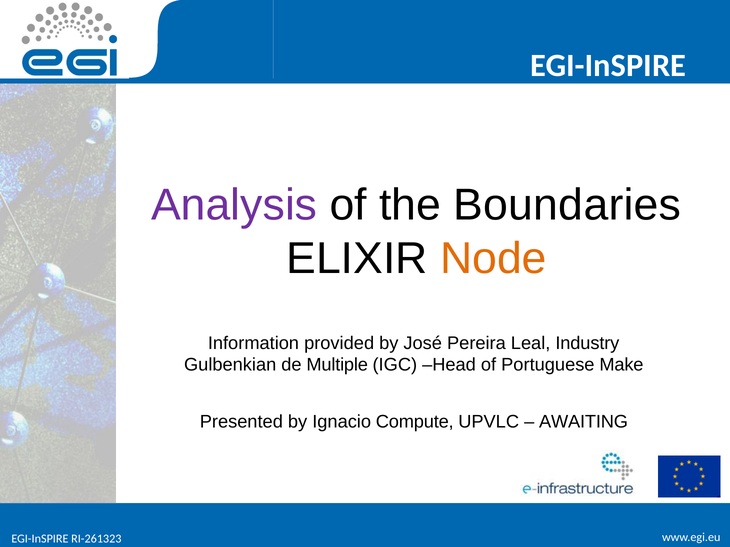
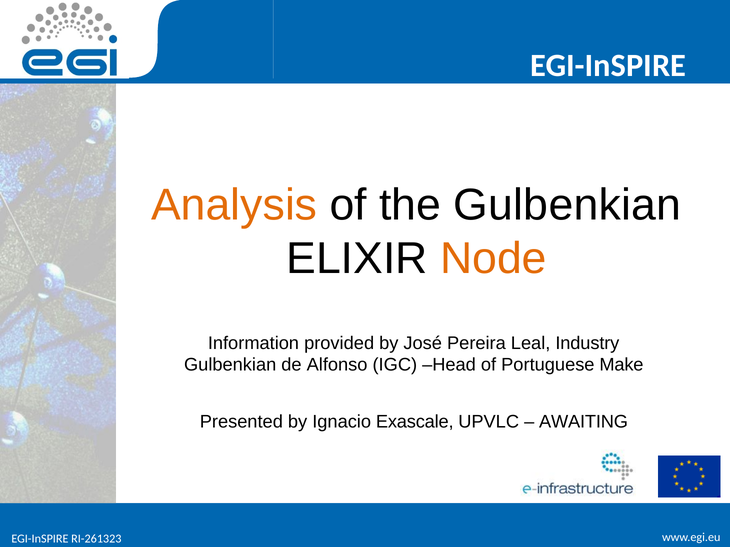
Analysis colour: purple -> orange
the Boundaries: Boundaries -> Gulbenkian
Multiple: Multiple -> Alfonso
Compute: Compute -> Exascale
